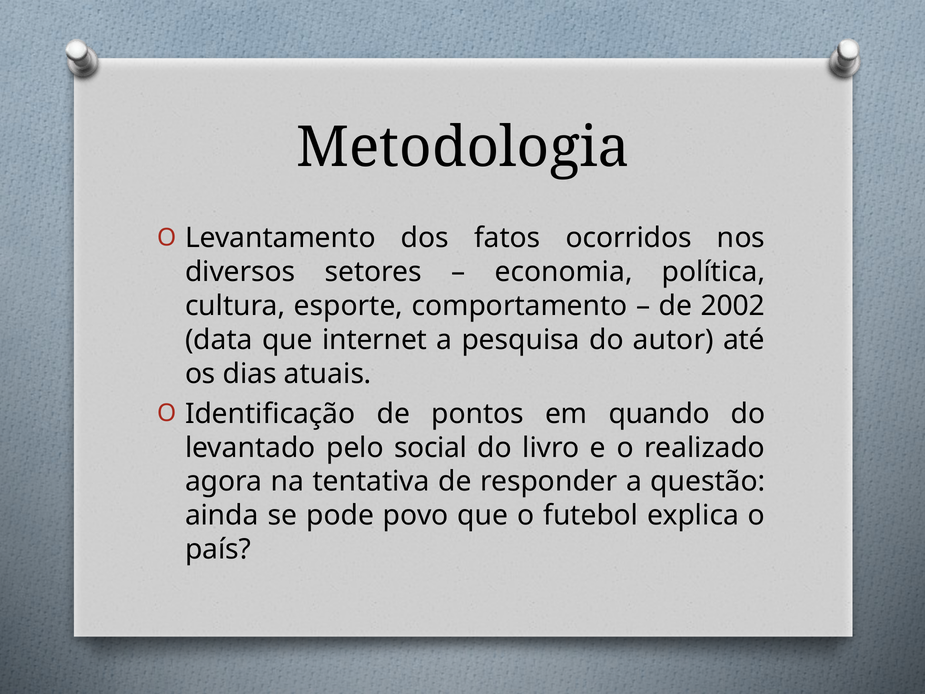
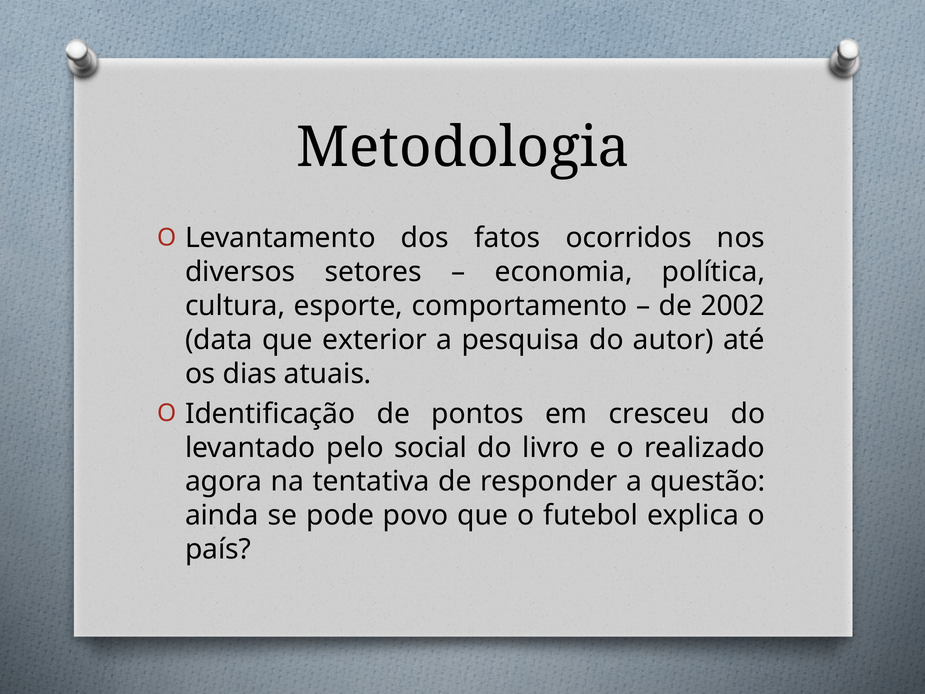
internet: internet -> exterior
quando: quando -> cresceu
